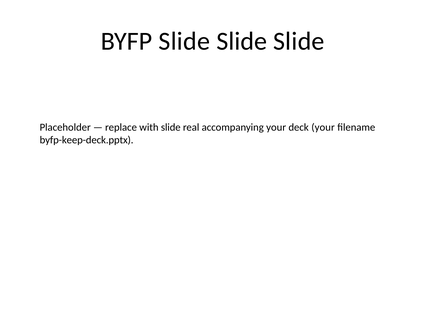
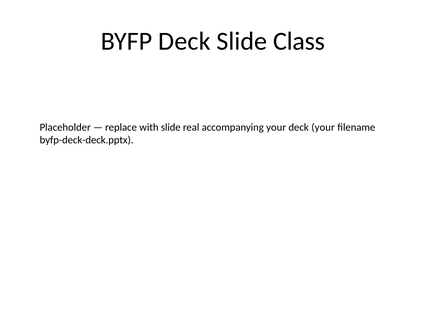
BYFP Slide: Slide -> Deck
Slide at (299, 41): Slide -> Class
byfp-keep-deck.pptx: byfp-keep-deck.pptx -> byfp-deck-deck.pptx
